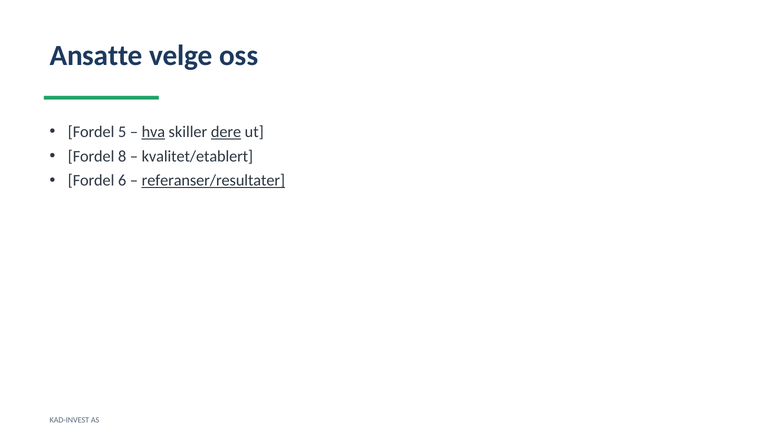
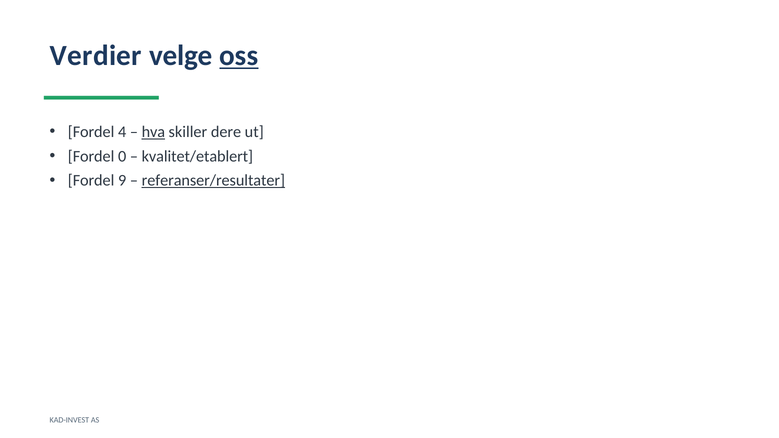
Ansatte: Ansatte -> Verdier
oss underline: none -> present
5: 5 -> 4
dere underline: present -> none
8: 8 -> 0
6: 6 -> 9
